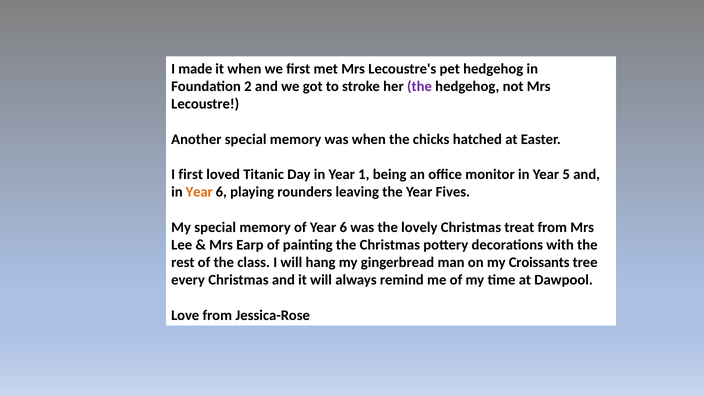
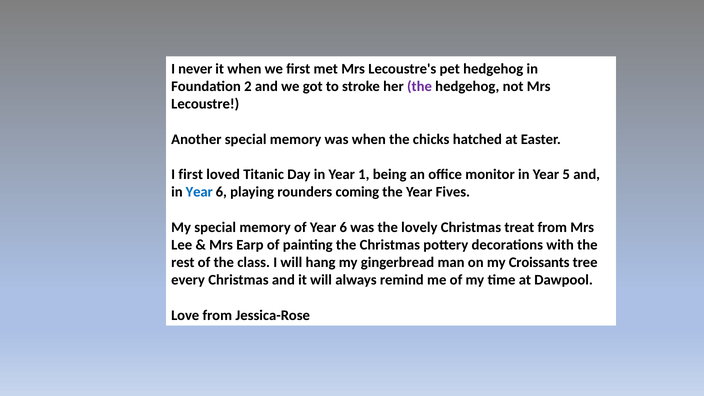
made: made -> never
Year at (199, 192) colour: orange -> blue
leaving: leaving -> coming
